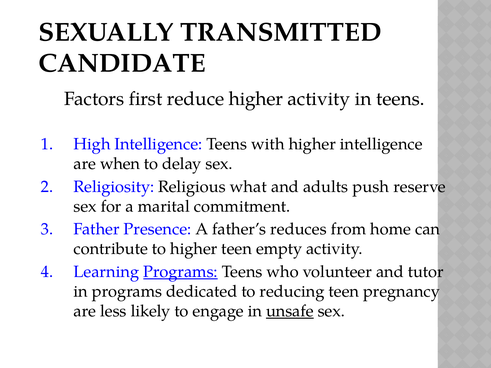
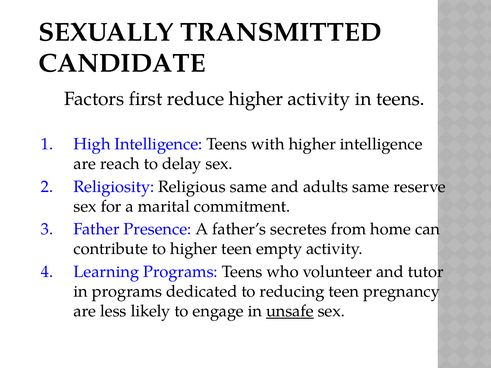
when: when -> reach
Religious what: what -> same
adults push: push -> same
reduces: reduces -> secretes
Programs at (180, 272) underline: present -> none
